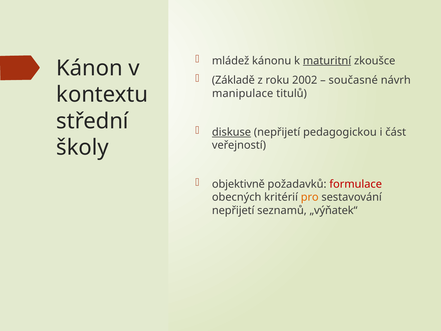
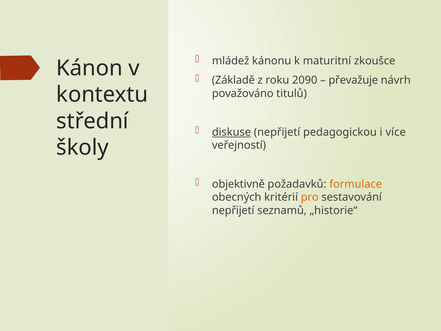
maturitní underline: present -> none
2002: 2002 -> 2090
současné: současné -> převažuje
manipulace: manipulace -> považováno
část: část -> více
formulace colour: red -> orange
„výňatek“: „výňatek“ -> „historie“
